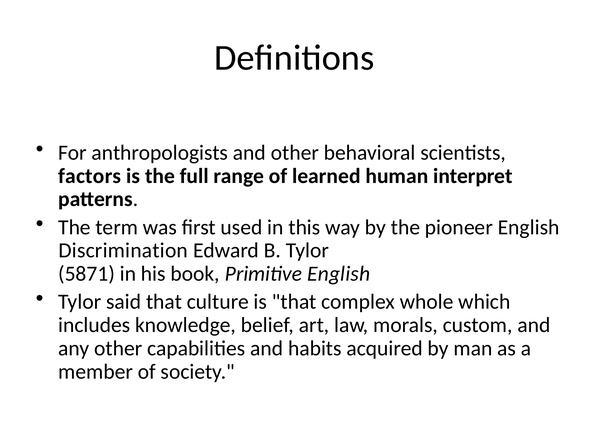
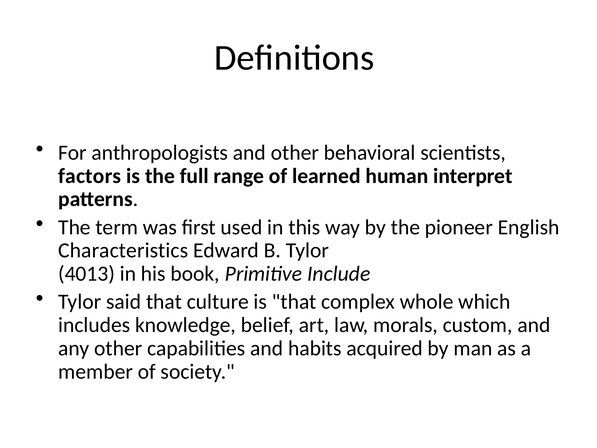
Discrimination: Discrimination -> Characteristics
5871: 5871 -> 4013
Primitive English: English -> Include
